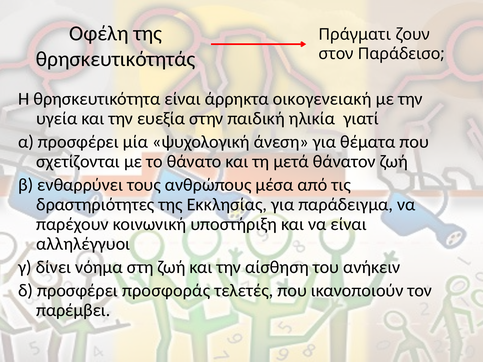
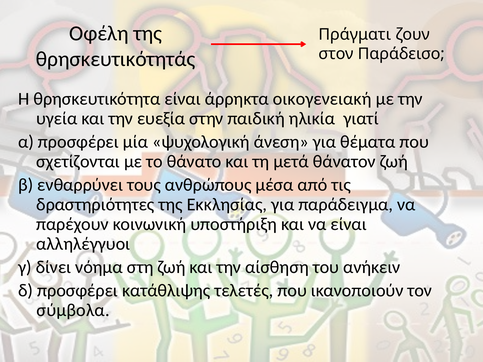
προσφοράς: προσφοράς -> κατάθλιψης
παρέμβει: παρέμβει -> σύμβολα
